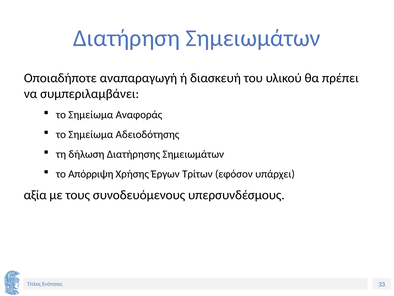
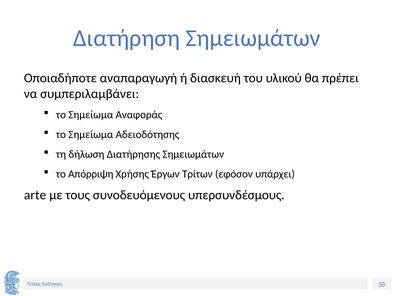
αξία: αξία -> arte
